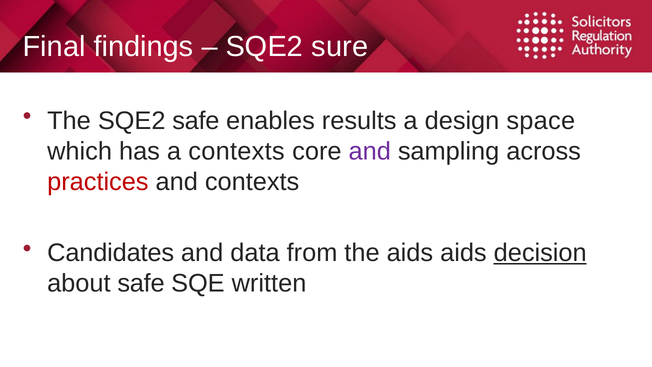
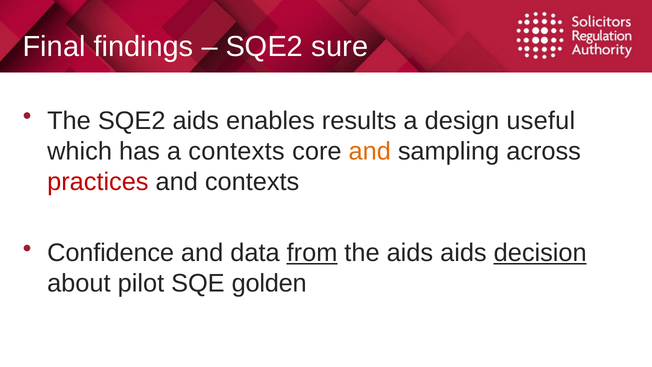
SQE2 safe: safe -> aids
space: space -> useful
and at (370, 151) colour: purple -> orange
Candidates: Candidates -> Confidence
from underline: none -> present
about safe: safe -> pilot
written: written -> golden
